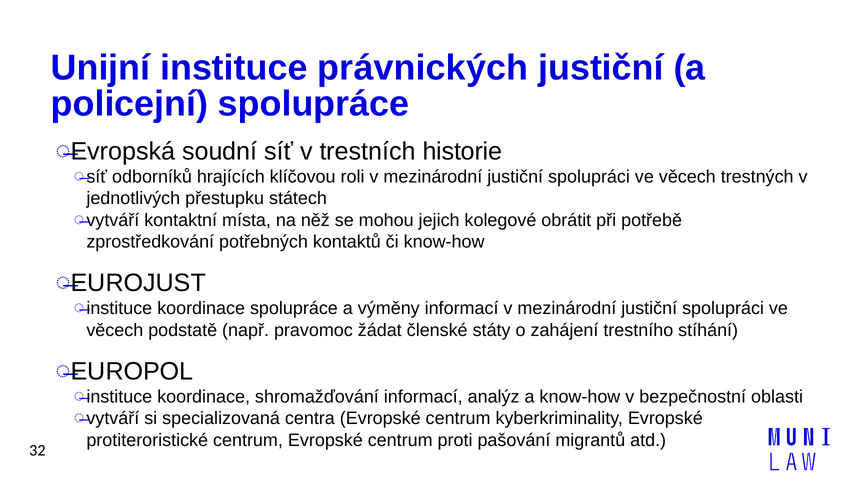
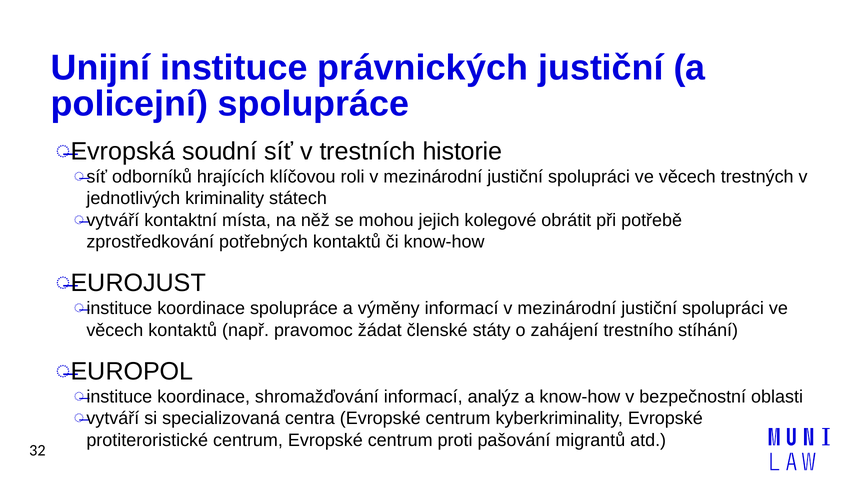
přestupku: přestupku -> kriminality
věcech podstatě: podstatě -> kontaktů
